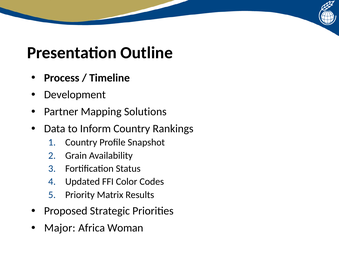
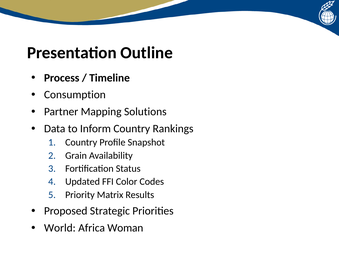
Development: Development -> Consumption
Major: Major -> World
